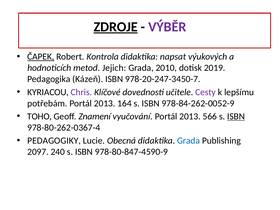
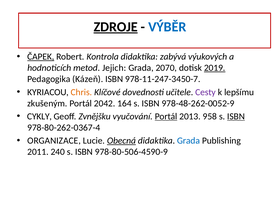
VÝBĚR colour: purple -> blue
napsat: napsat -> zabývá
2010: 2010 -> 2070
2019 underline: none -> present
978-20-247-3450-7: 978-20-247-3450-7 -> 978-11-247-3450-7
Chris colour: purple -> orange
potřebám: potřebám -> zkušeným
2013 at (105, 103): 2013 -> 2042
978-84-262-0052-9: 978-84-262-0052-9 -> 978-48-262-0052-9
TOHO: TOHO -> CYKLY
Znamení: Znamení -> Zvnějšku
Portál at (166, 116) underline: none -> present
566: 566 -> 958
PEDAGOGIKY: PEDAGOGIKY -> ORGANIZACE
Obecná underline: none -> present
2097: 2097 -> 2011
978-80-847-4590-9: 978-80-847-4590-9 -> 978-80-506-4590-9
